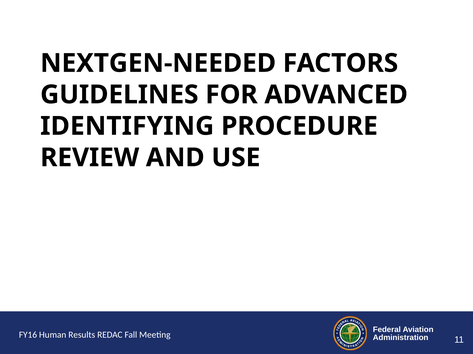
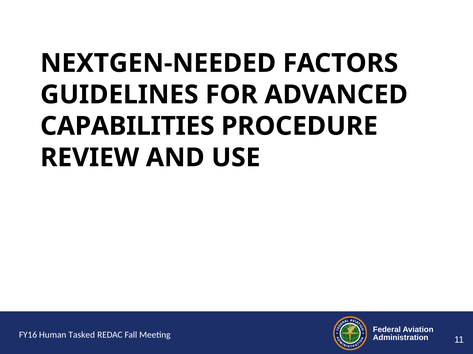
IDENTIFYING: IDENTIFYING -> CAPABILITIES
Results: Results -> Tasked
